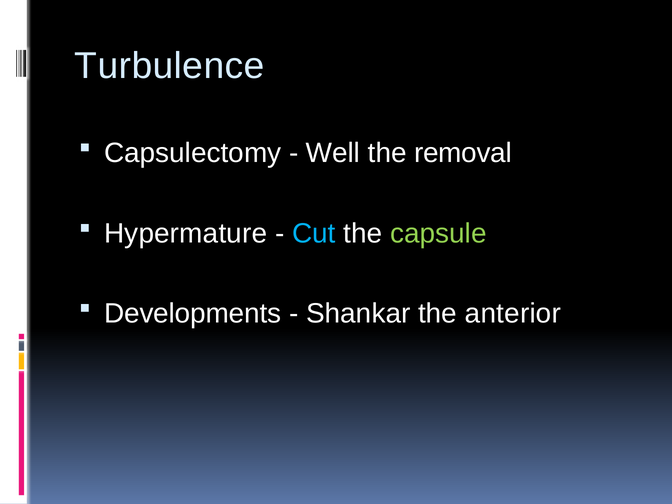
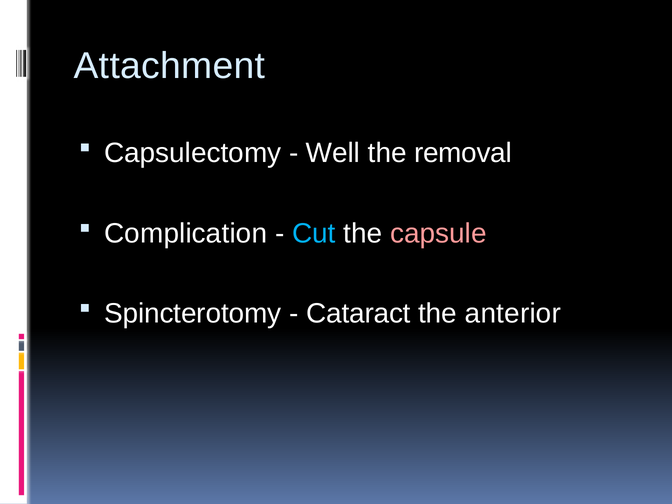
Turbulence: Turbulence -> Attachment
Hypermature: Hypermature -> Complication
capsule colour: light green -> pink
Developments: Developments -> Spincterotomy
Shankar: Shankar -> Cataract
